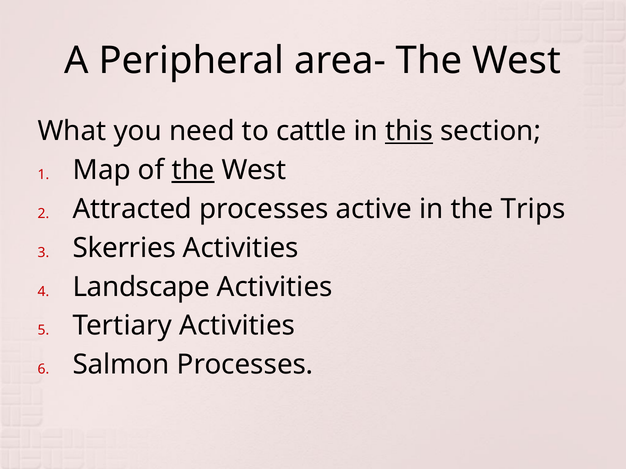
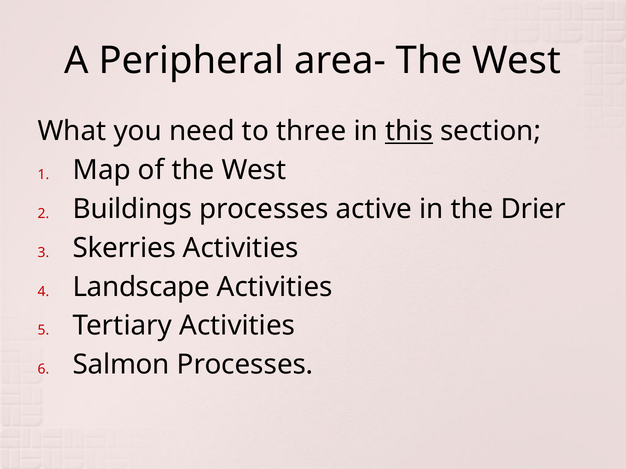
cattle: cattle -> three
the at (193, 170) underline: present -> none
Attracted: Attracted -> Buildings
Trips: Trips -> Drier
